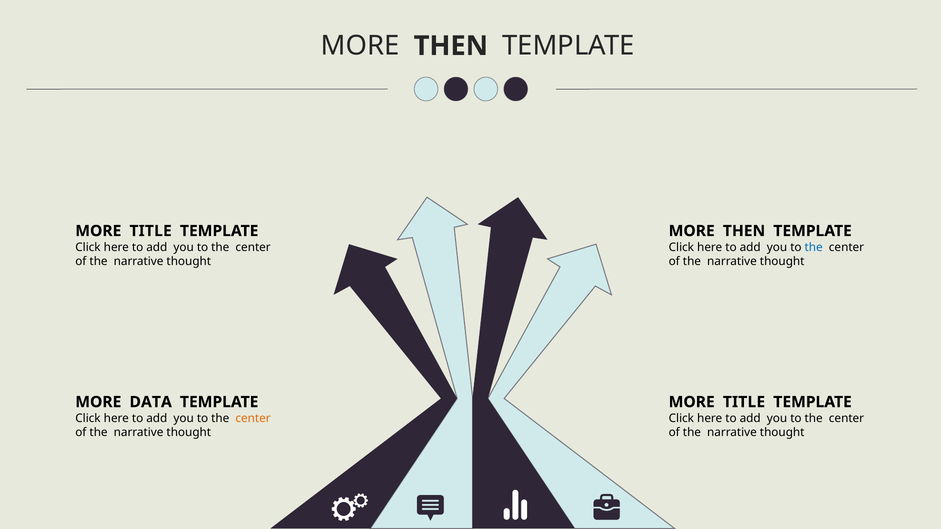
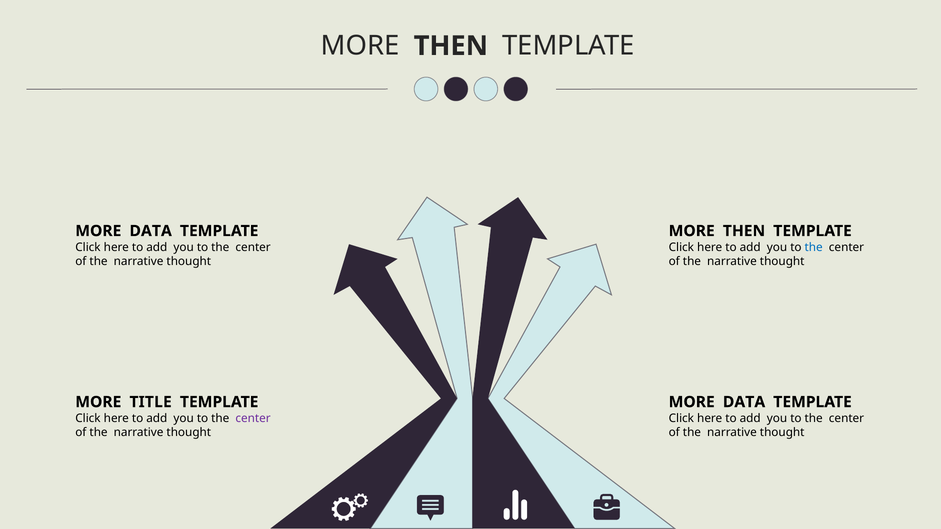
TITLE at (151, 231): TITLE -> DATA
DATA: DATA -> TITLE
TITLE at (744, 402): TITLE -> DATA
center at (253, 418) colour: orange -> purple
